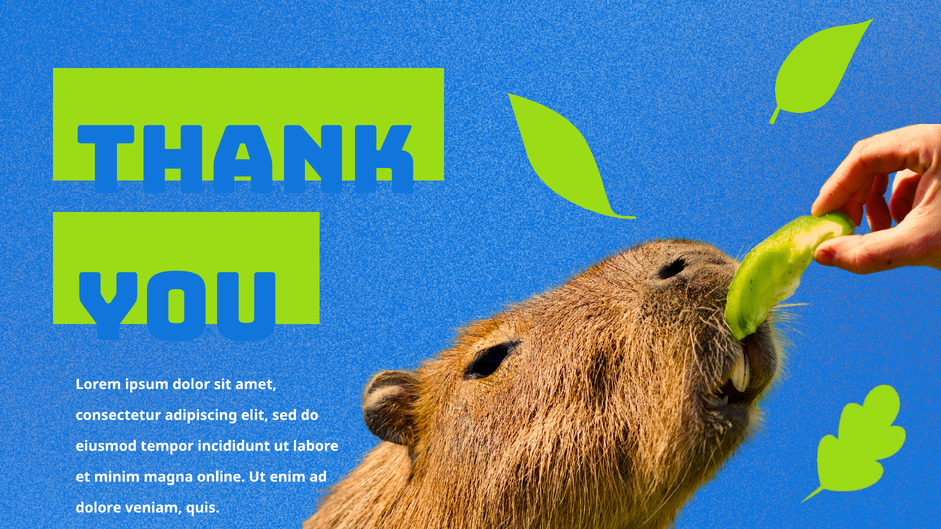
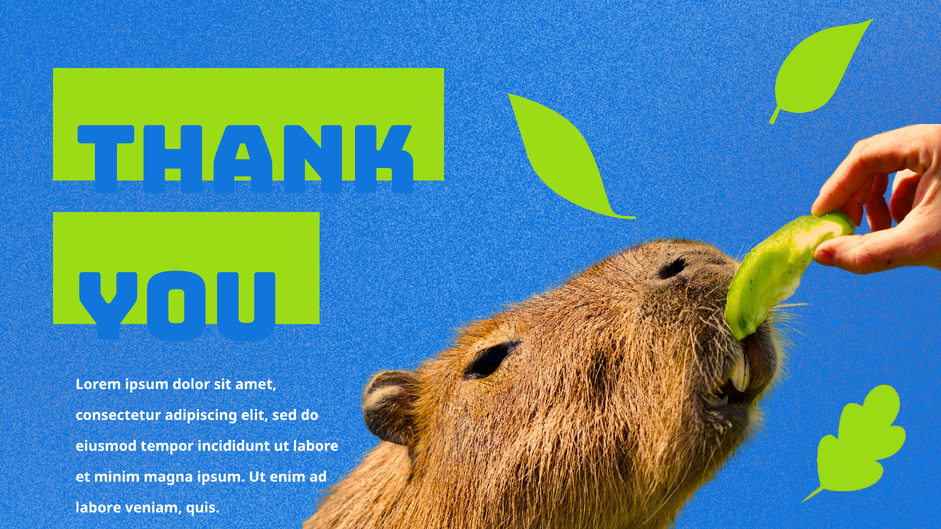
magna online: online -> ipsum
dolore at (98, 508): dolore -> labore
